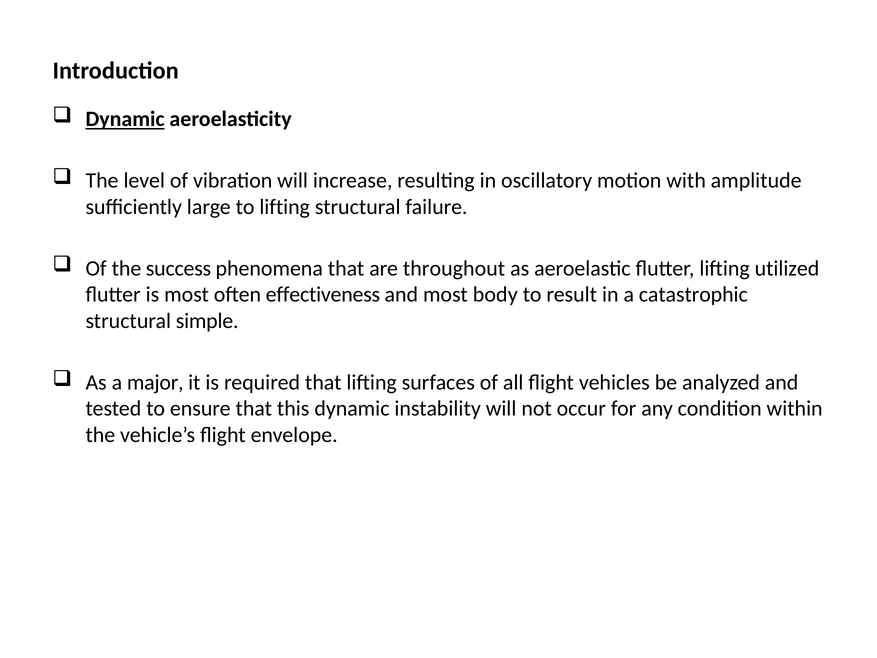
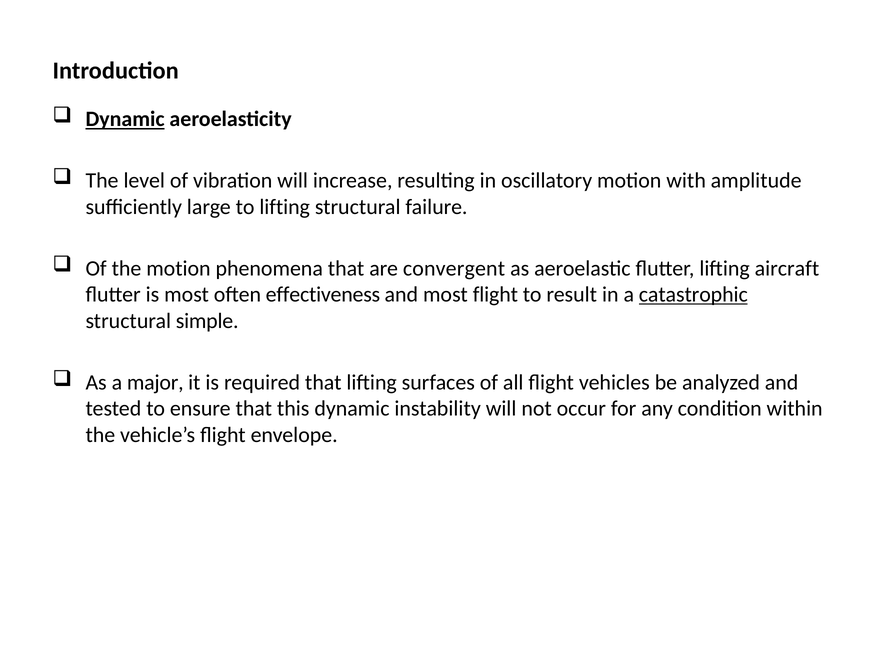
the success: success -> motion
throughout: throughout -> convergent
utilized: utilized -> aircraft
most body: body -> flight
catastrophic underline: none -> present
